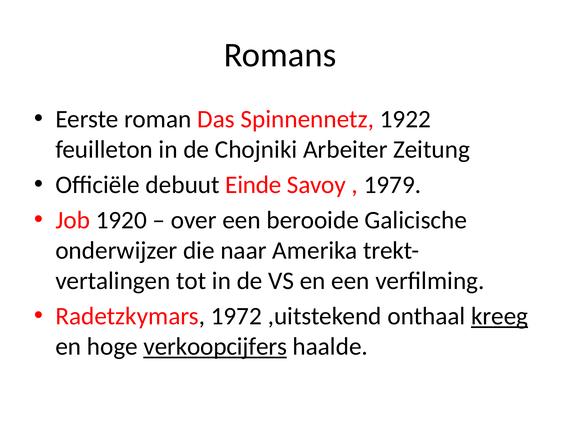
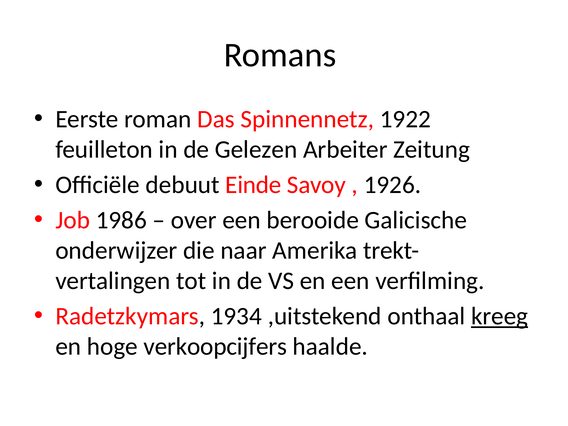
Chojniki: Chojniki -> Gelezen
1979: 1979 -> 1926
1920: 1920 -> 1986
1972: 1972 -> 1934
verkoopcijfers underline: present -> none
